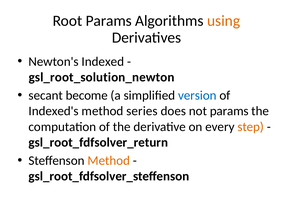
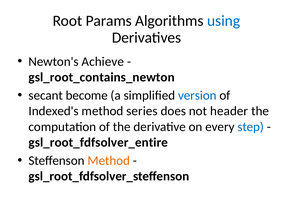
using colour: orange -> blue
Indexed: Indexed -> Achieve
gsl_root_solution_newton: gsl_root_solution_newton -> gsl_root_contains_newton
not params: params -> header
step colour: orange -> blue
gsl_root_fdfsolver_return: gsl_root_fdfsolver_return -> gsl_root_fdfsolver_entire
